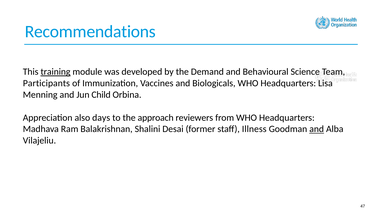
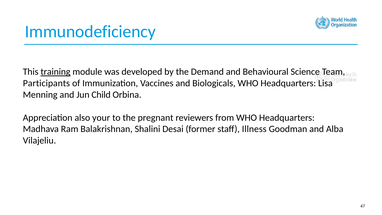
Recommendations: Recommendations -> Immunodeficiency
days: days -> your
approach: approach -> pregnant
and at (317, 129) underline: present -> none
